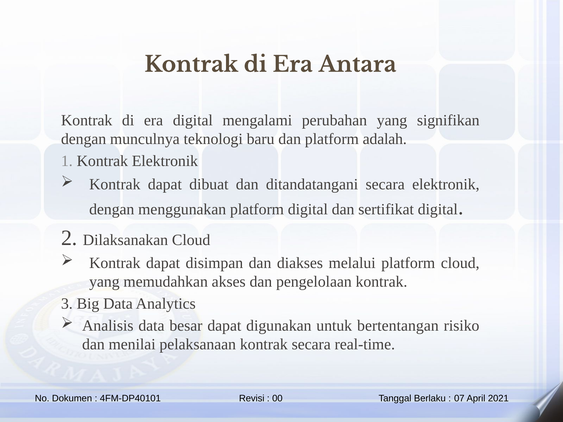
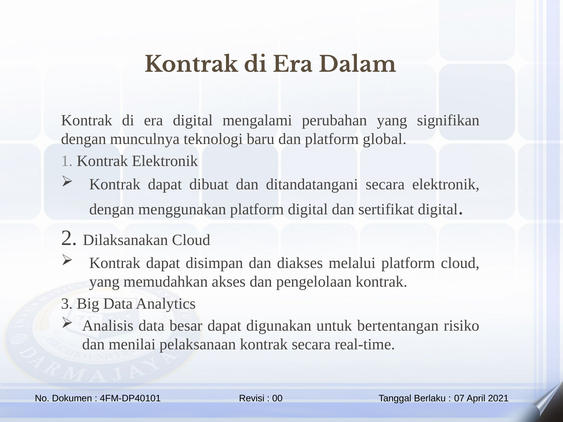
Antara: Antara -> Dalam
adalah: adalah -> global
